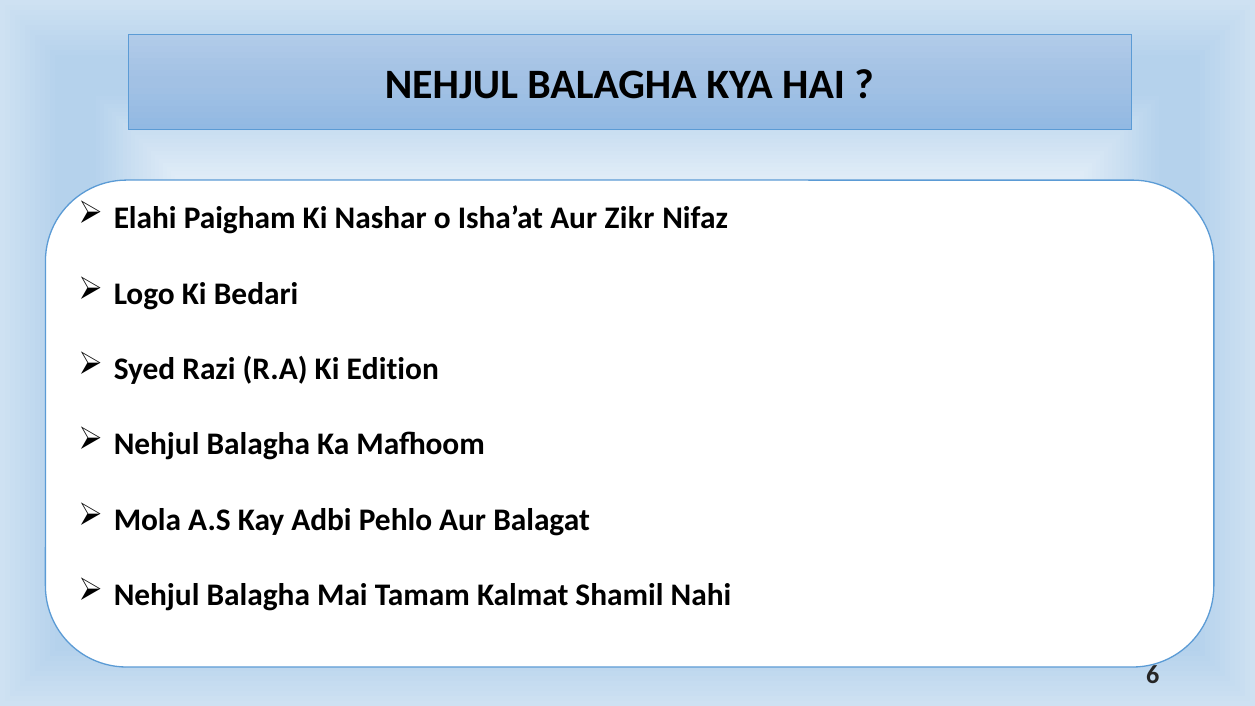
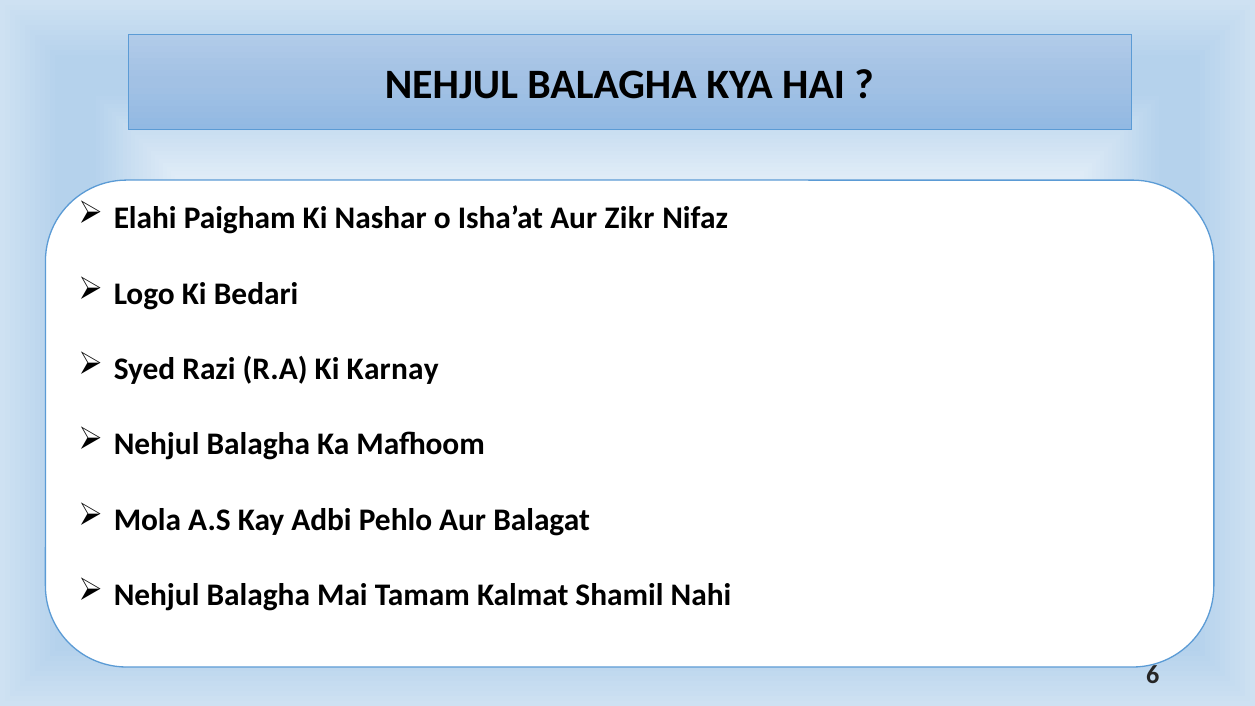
Edition: Edition -> Karnay
